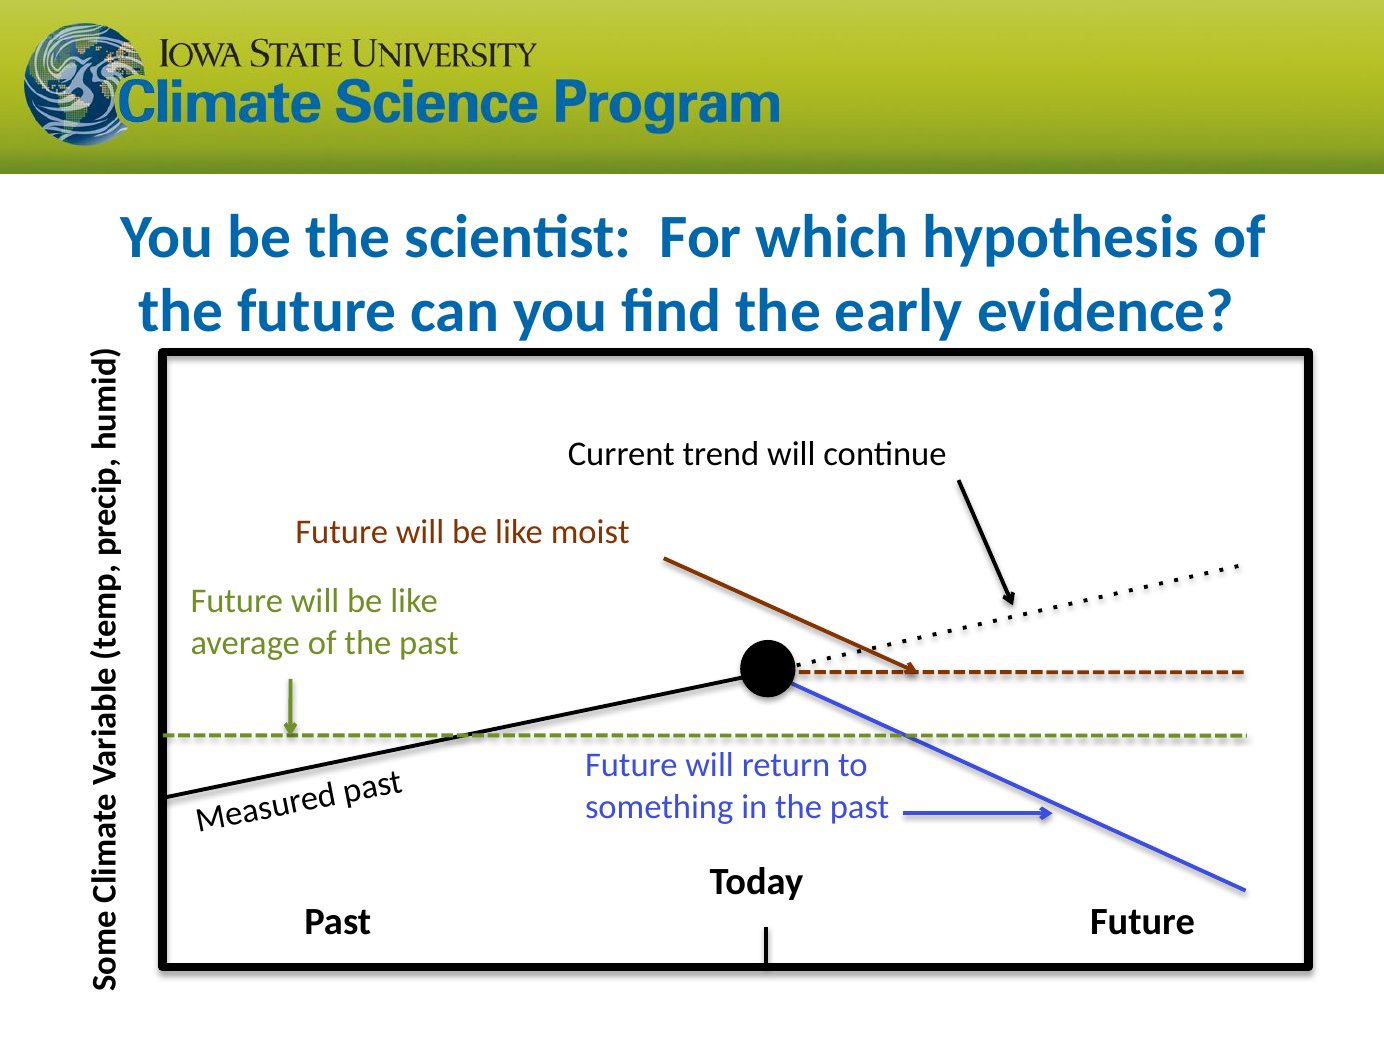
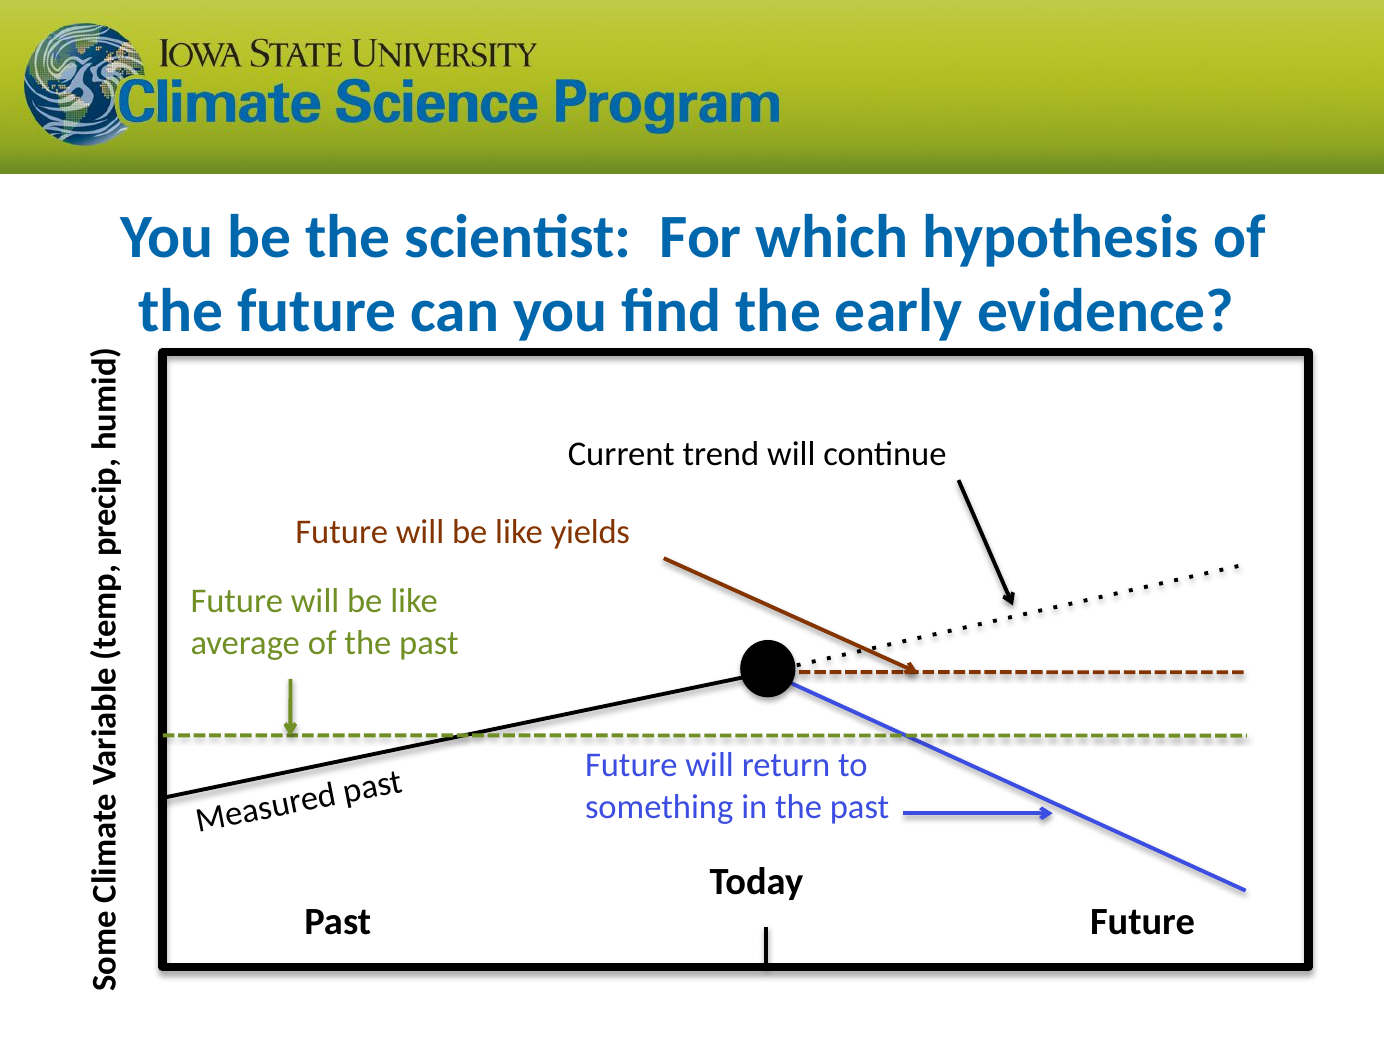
moist: moist -> yields
